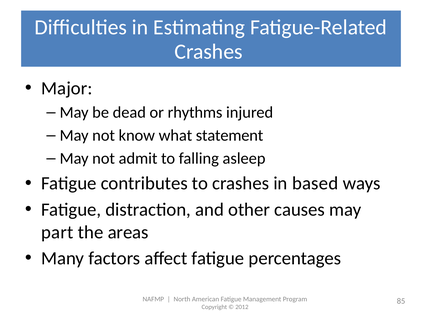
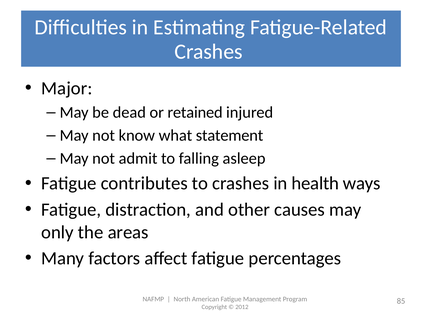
rhythms: rhythms -> retained
based: based -> health
part: part -> only
